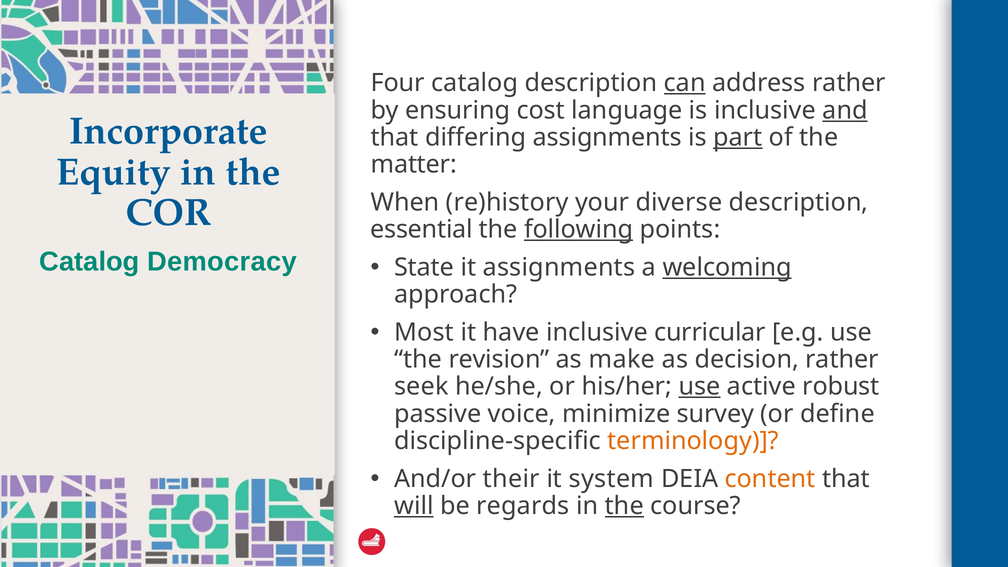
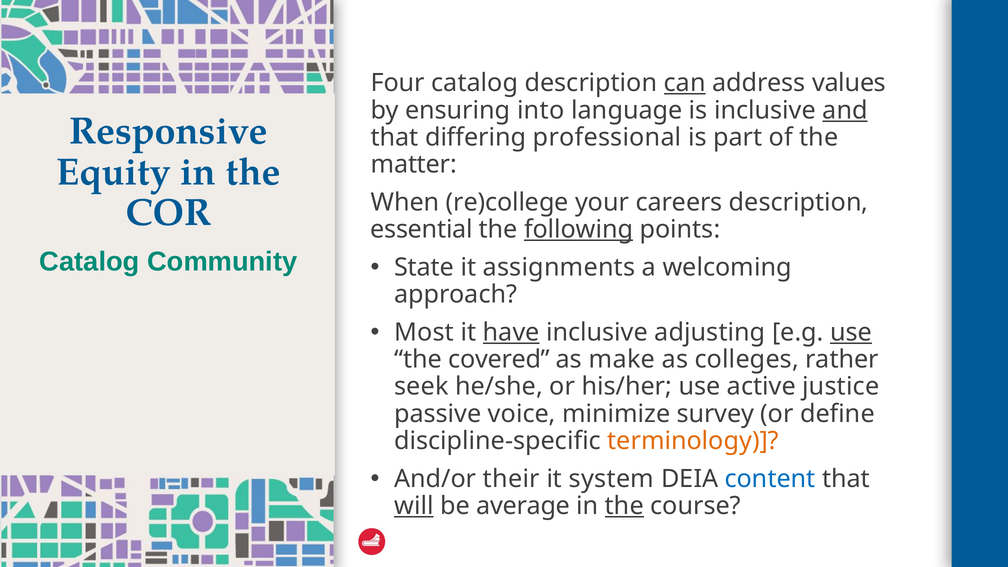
address rather: rather -> values
cost: cost -> into
Incorporate: Incorporate -> Responsive
differing assignments: assignments -> professional
part underline: present -> none
re)history: re)history -> re)college
diverse: diverse -> careers
Democracy: Democracy -> Community
welcoming underline: present -> none
have underline: none -> present
curricular: curricular -> adjusting
use at (851, 332) underline: none -> present
revision: revision -> covered
decision: decision -> colleges
use at (699, 387) underline: present -> none
robust: robust -> justice
content colour: orange -> blue
regards: regards -> average
